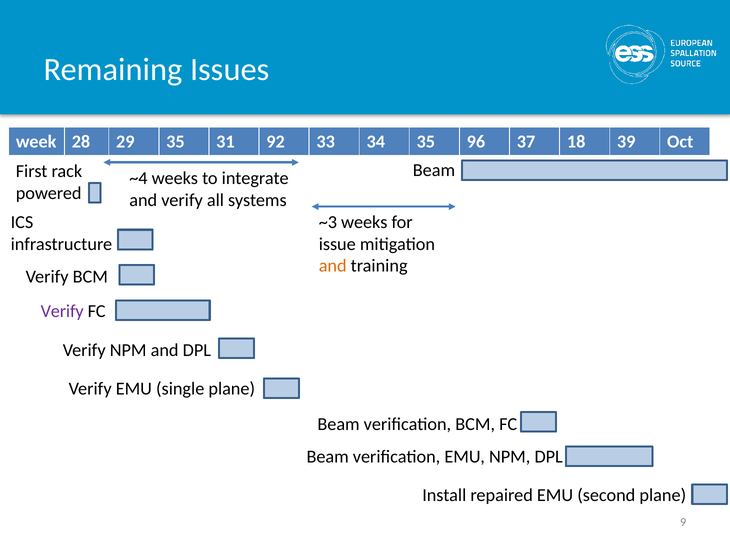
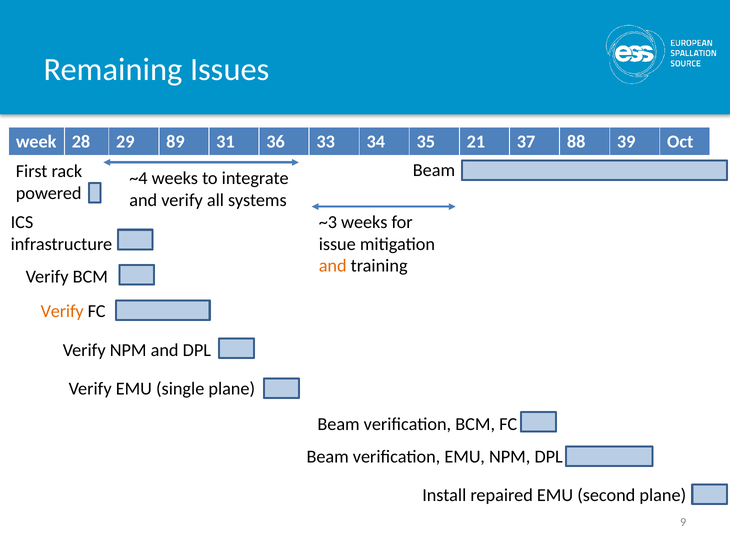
29 35: 35 -> 89
92: 92 -> 36
96: 96 -> 21
18: 18 -> 88
Verify at (62, 312) colour: purple -> orange
